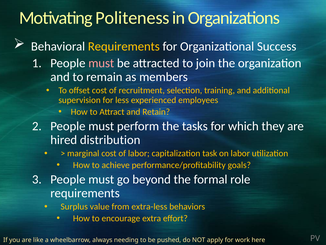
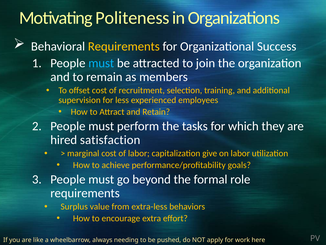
must at (101, 63) colour: pink -> light blue
distribution: distribution -> satisfaction
task: task -> give
